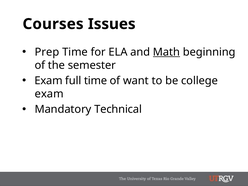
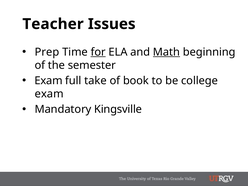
Courses: Courses -> Teacher
for underline: none -> present
full time: time -> take
want: want -> book
Technical: Technical -> Kingsville
